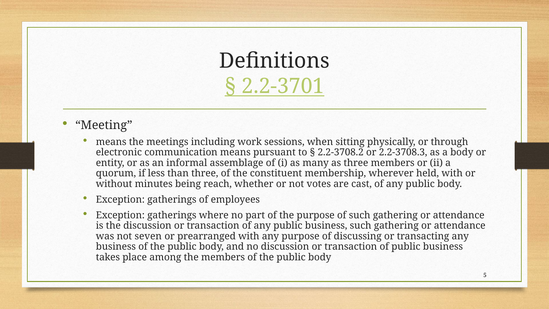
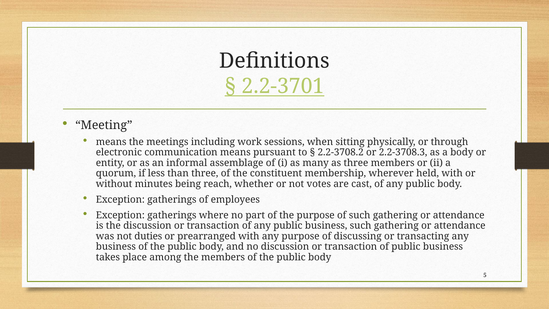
seven: seven -> duties
